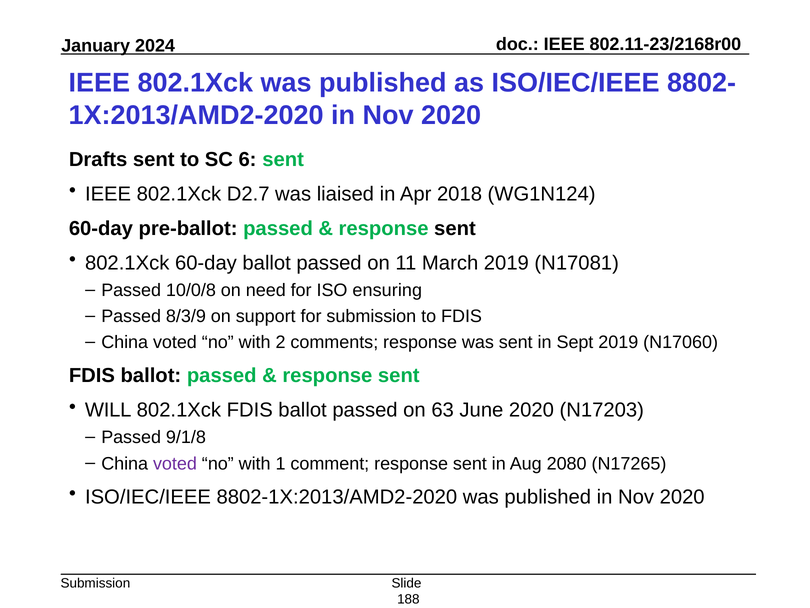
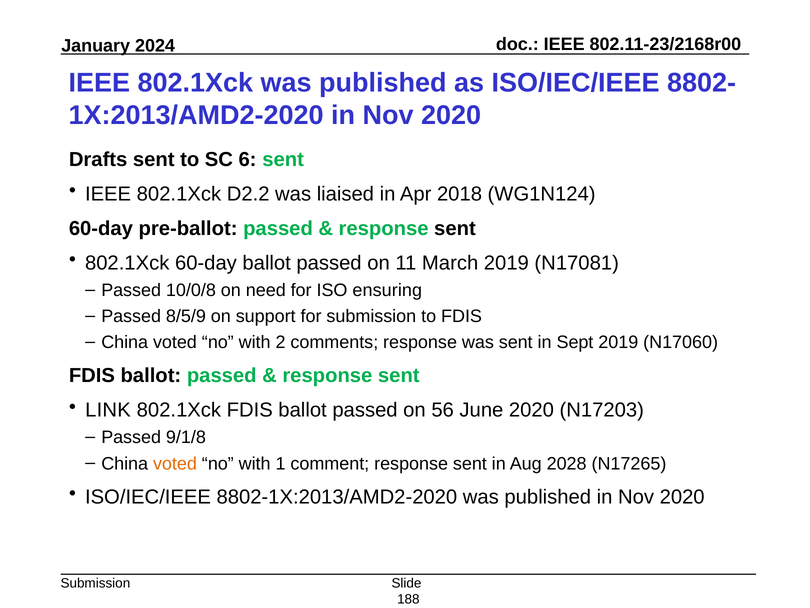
D2.7: D2.7 -> D2.2
8/3/9: 8/3/9 -> 8/5/9
WILL: WILL -> LINK
63: 63 -> 56
voted at (175, 463) colour: purple -> orange
2080: 2080 -> 2028
